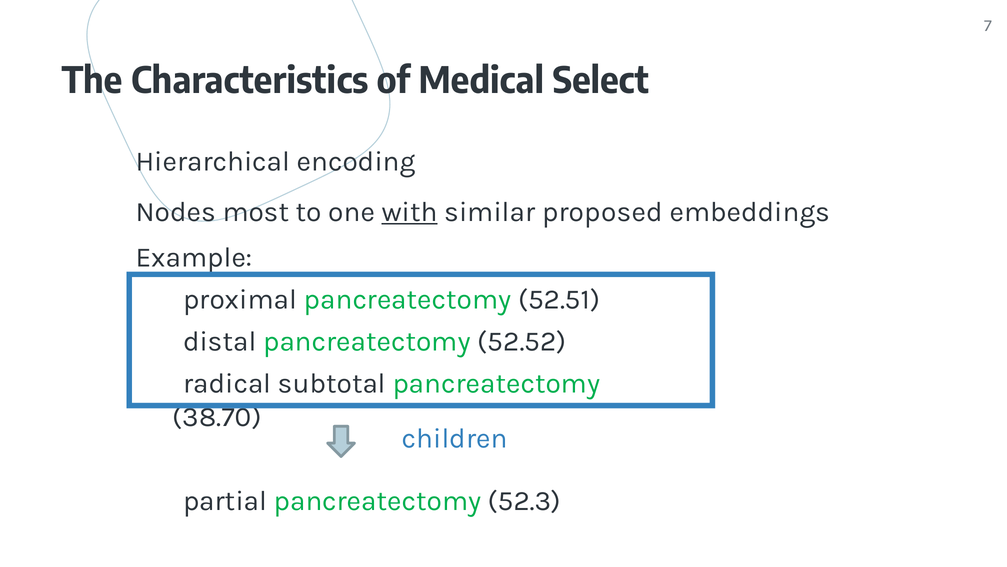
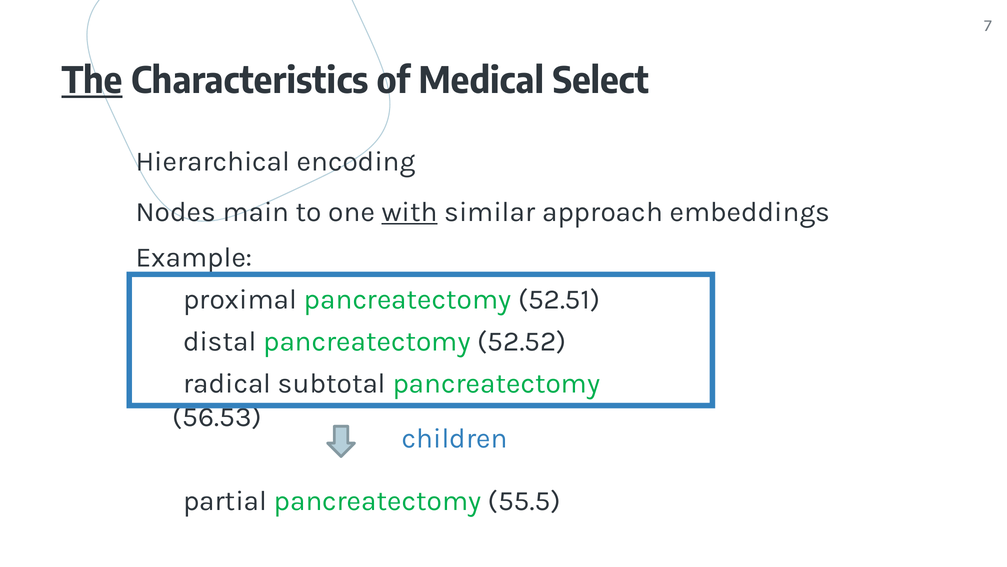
The underline: none -> present
most: most -> main
proposed: proposed -> approach
38.70: 38.70 -> 56.53
52.3: 52.3 -> 55.5
